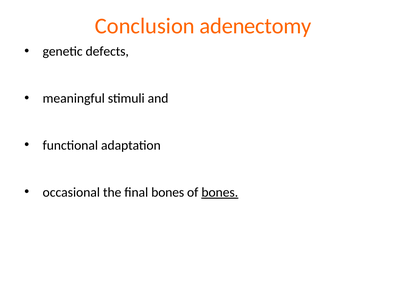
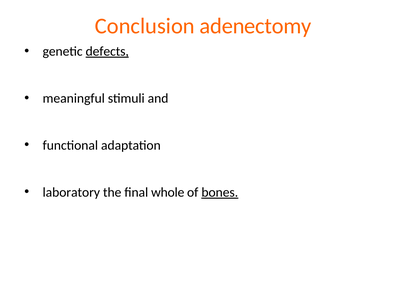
defects underline: none -> present
occasional: occasional -> laboratory
final bones: bones -> whole
